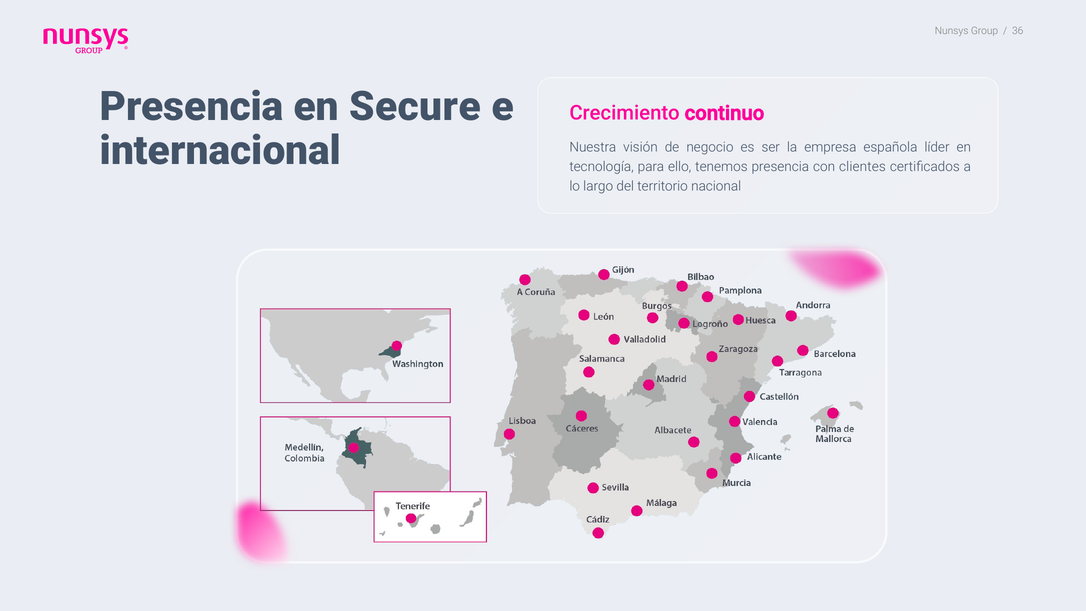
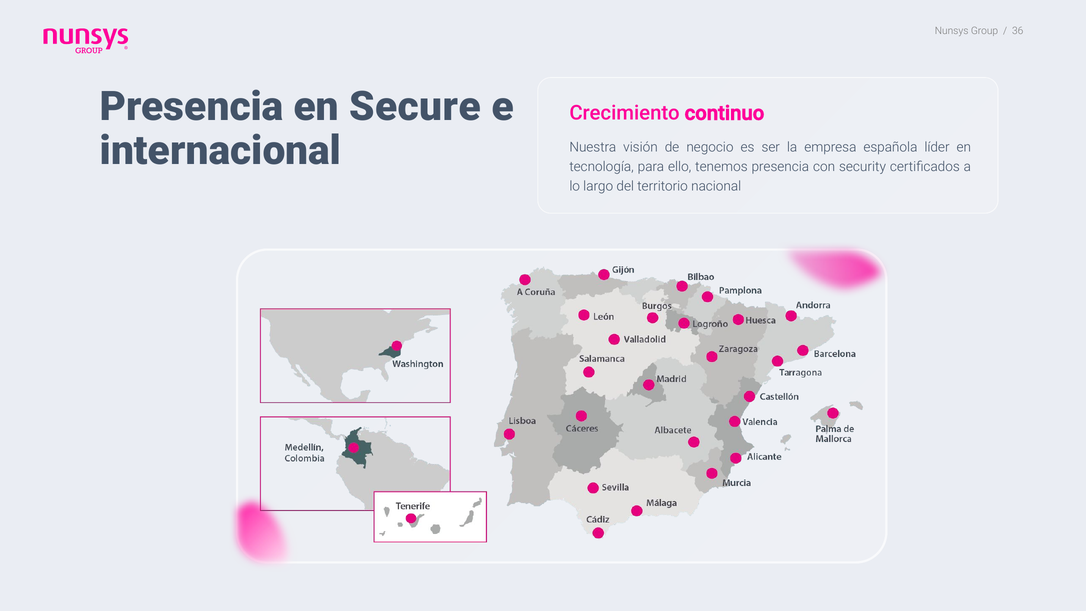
clientes: clientes -> security
